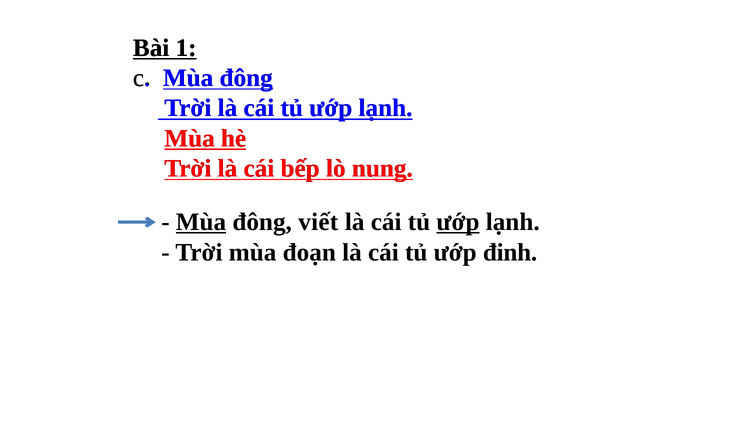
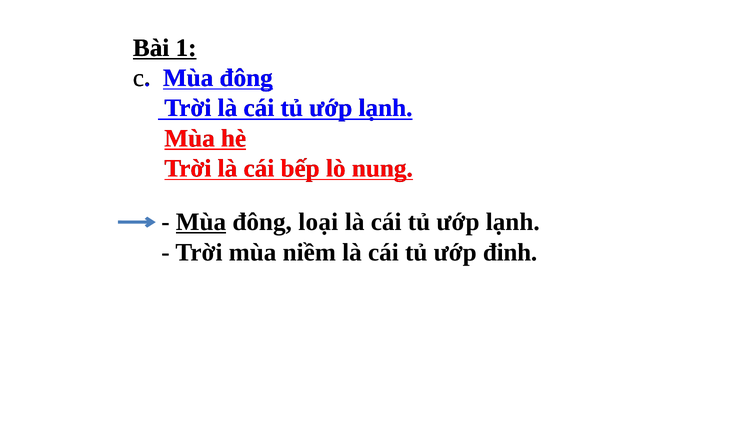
viết: viết -> loại
ướp at (458, 223) underline: present -> none
đoạn: đoạn -> niềm
